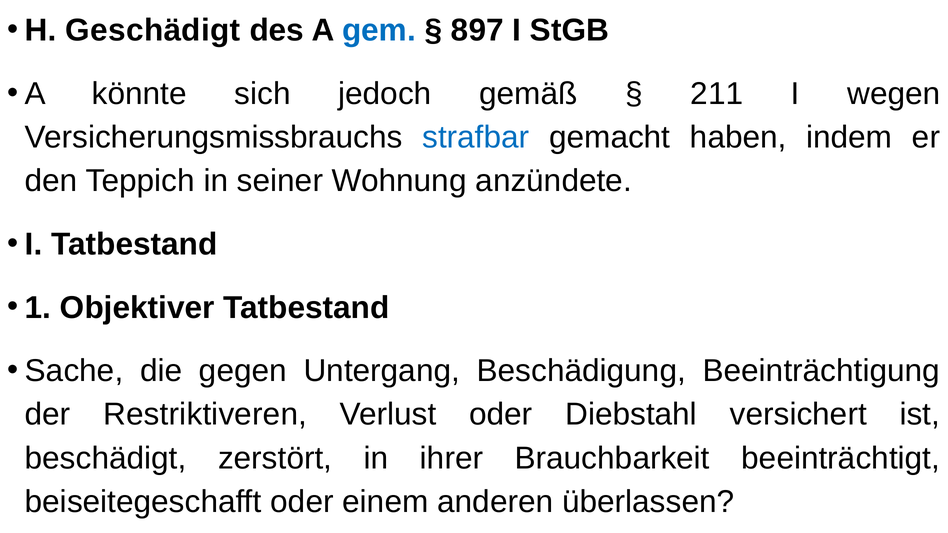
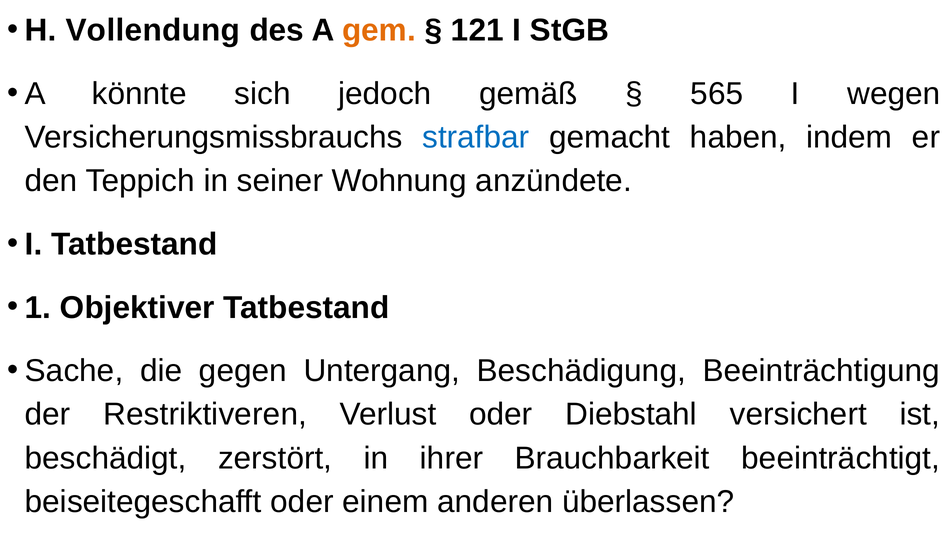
Geschädigt: Geschädigt -> Vollendung
gem colour: blue -> orange
897: 897 -> 121
211 at (717, 94): 211 -> 565
